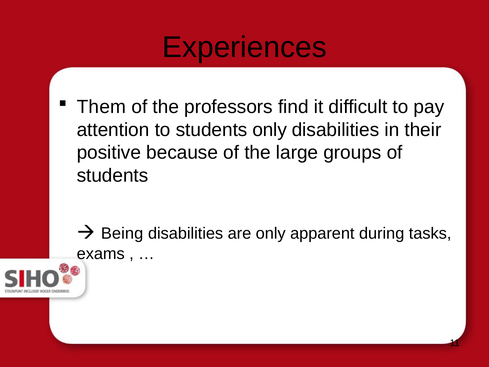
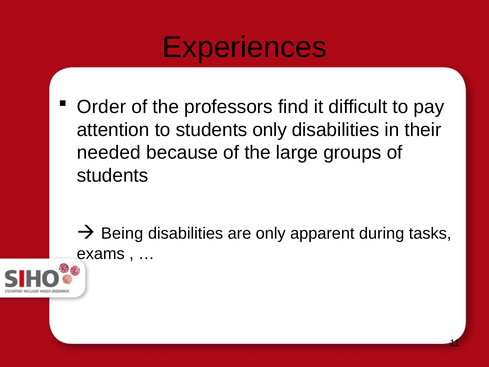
Them: Them -> Order
positive: positive -> needed
